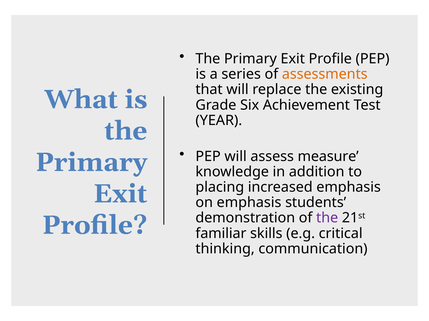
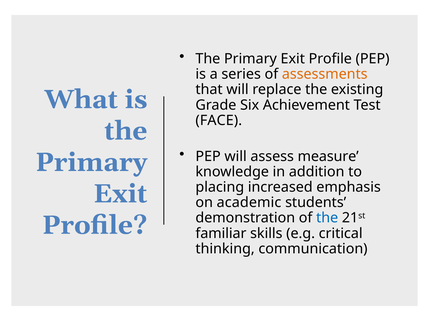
YEAR: YEAR -> FACE
on emphasis: emphasis -> academic
the at (327, 218) colour: purple -> blue
